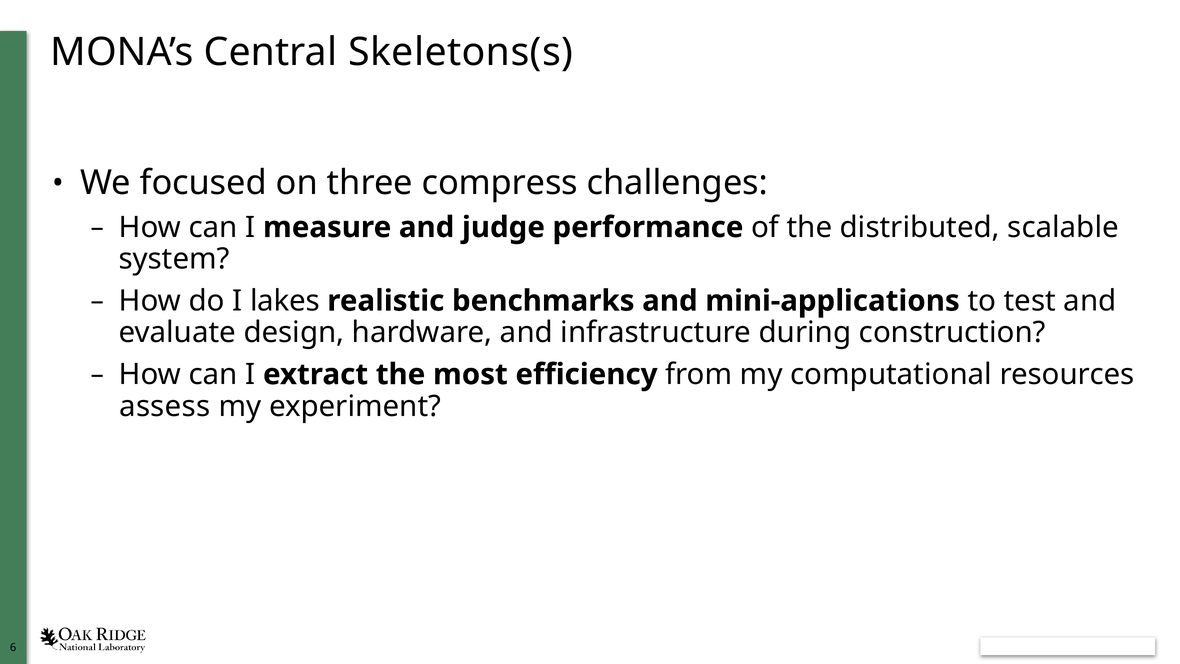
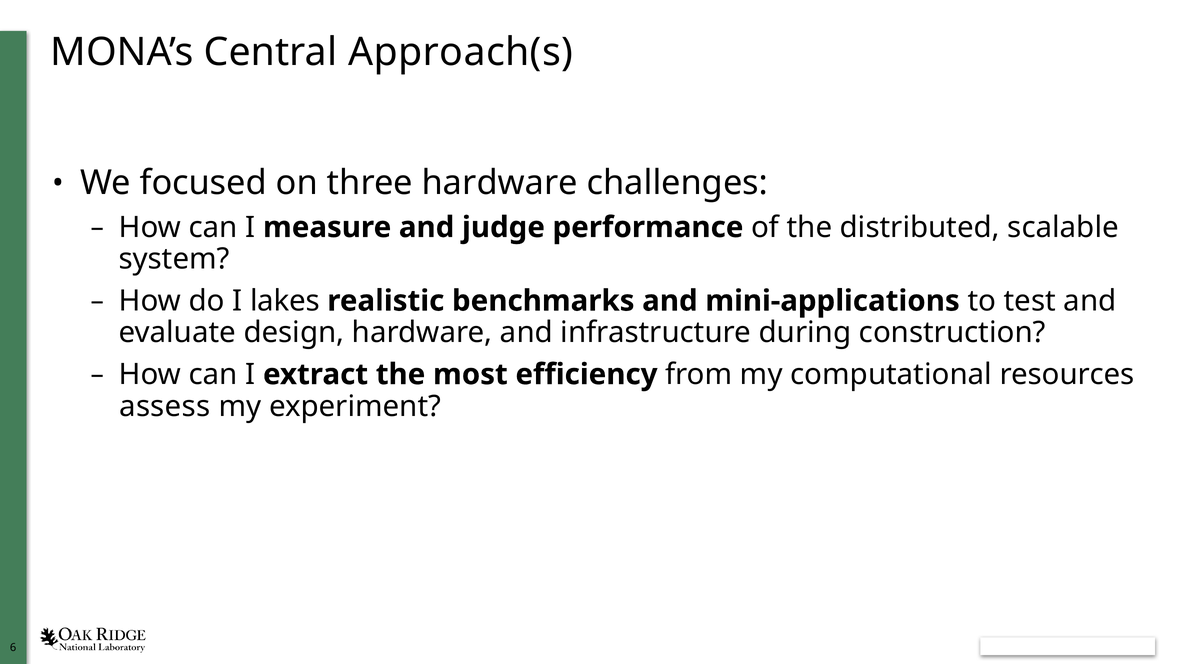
Skeletons(s: Skeletons(s -> Approach(s
three compress: compress -> hardware
